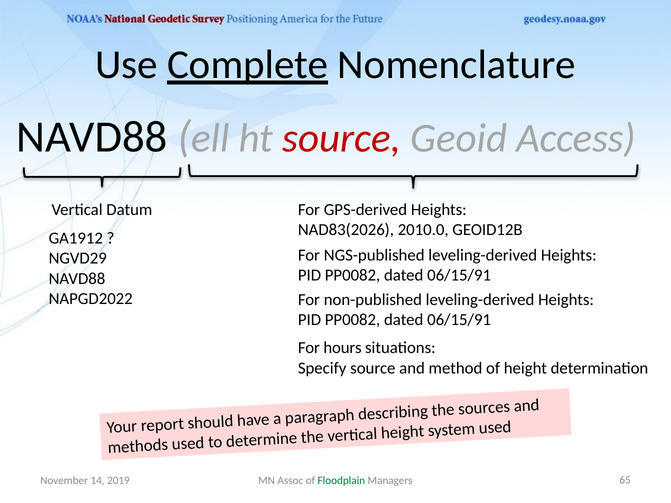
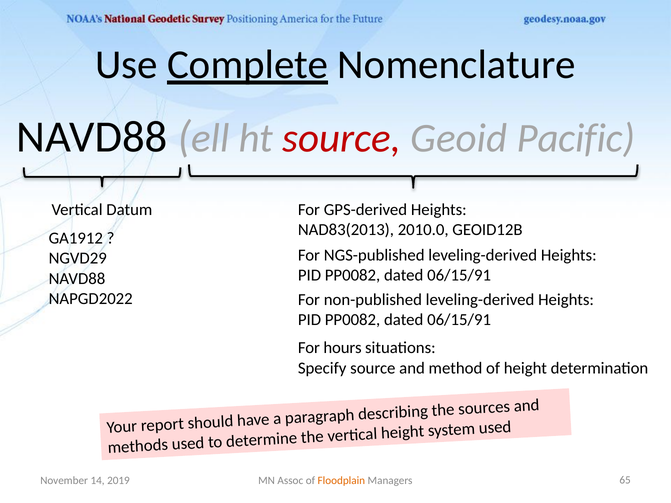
Access: Access -> Pacific
NAD83(2026: NAD83(2026 -> NAD83(2013
Floodplain colour: green -> orange
